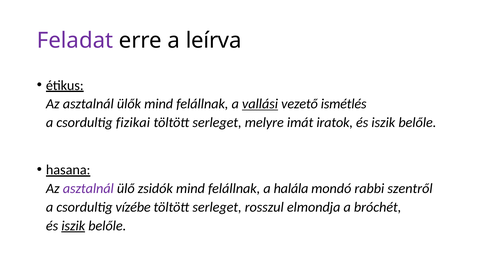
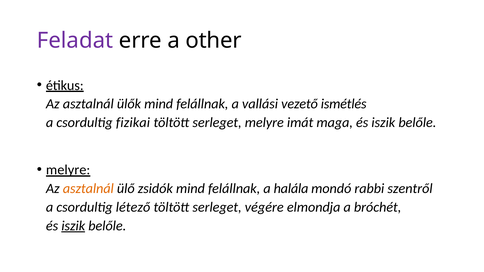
leírva: leírva -> other
vallási underline: present -> none
iratok: iratok -> maga
hasana at (68, 170): hasana -> melyre
asztalnál at (88, 189) colour: purple -> orange
vízébe: vízébe -> létező
rosszul: rosszul -> végére
